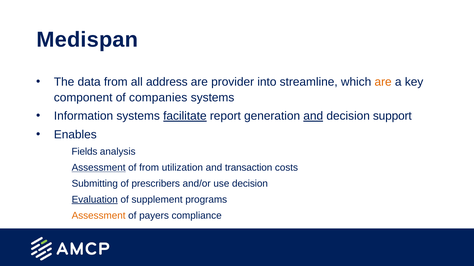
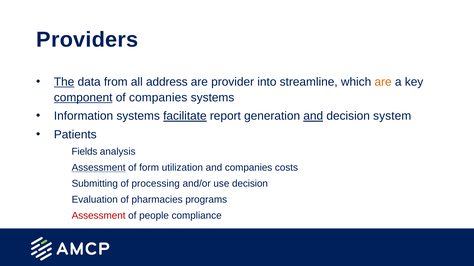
Medispan: Medispan -> Providers
The underline: none -> present
component underline: none -> present
support: support -> system
Enables: Enables -> Patients
of from: from -> form
and transaction: transaction -> companies
prescribers: prescribers -> processing
Evaluation underline: present -> none
supplement: supplement -> pharmacies
Assessment at (99, 216) colour: orange -> red
payers: payers -> people
